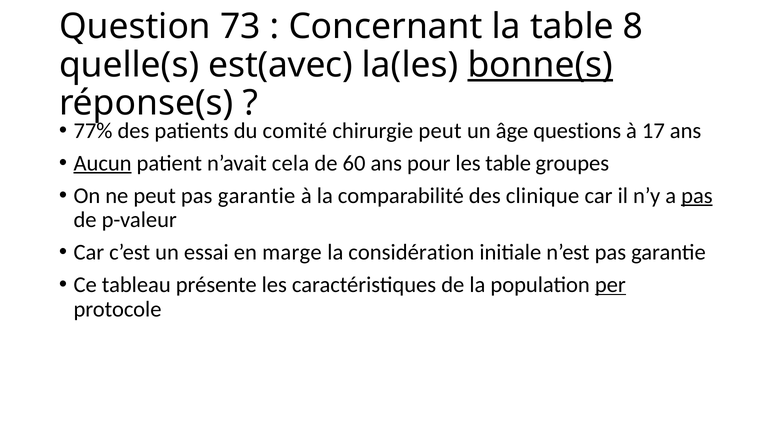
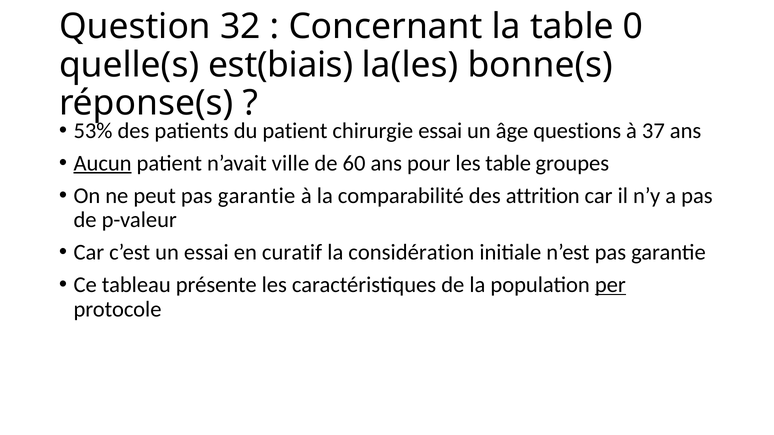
73: 73 -> 32
8: 8 -> 0
est(avec: est(avec -> est(biais
bonne(s underline: present -> none
77%: 77% -> 53%
du comité: comité -> patient
chirurgie peut: peut -> essai
17: 17 -> 37
cela: cela -> ville
clinique: clinique -> attrition
pas at (697, 196) underline: present -> none
marge: marge -> curatif
